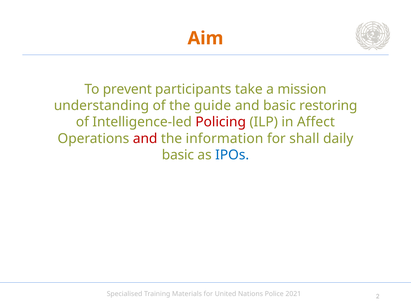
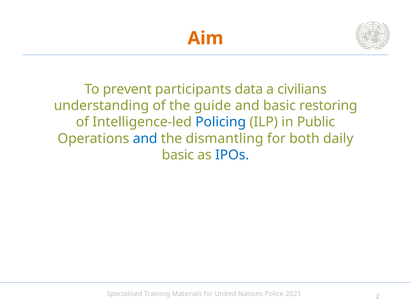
take: take -> data
mission: mission -> civilians
Policing colour: red -> blue
Affect: Affect -> Public
and at (145, 139) colour: red -> blue
information: information -> dismantling
shall: shall -> both
